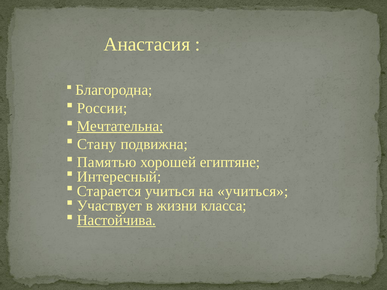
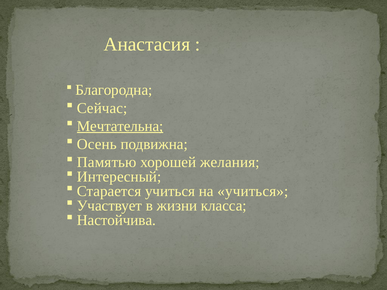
России: России -> Сейчас
Стану: Стану -> Осень
египтяне: египтяне -> желания
Настойчива underline: present -> none
